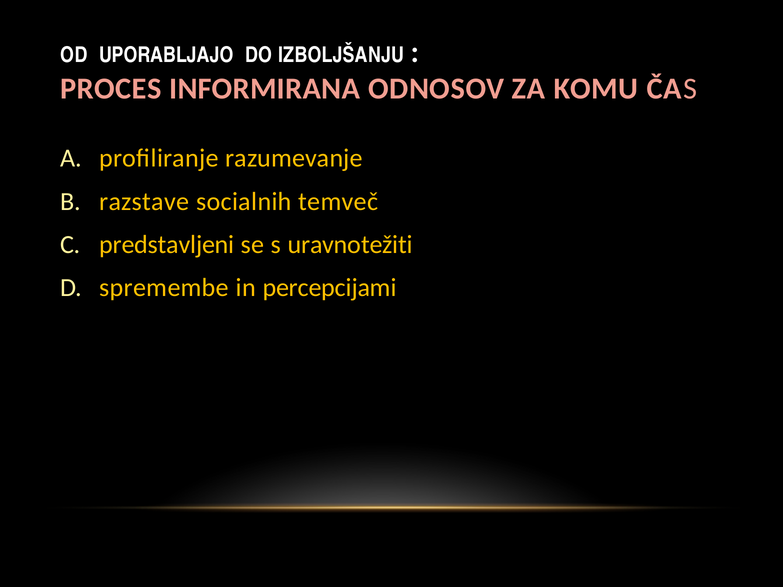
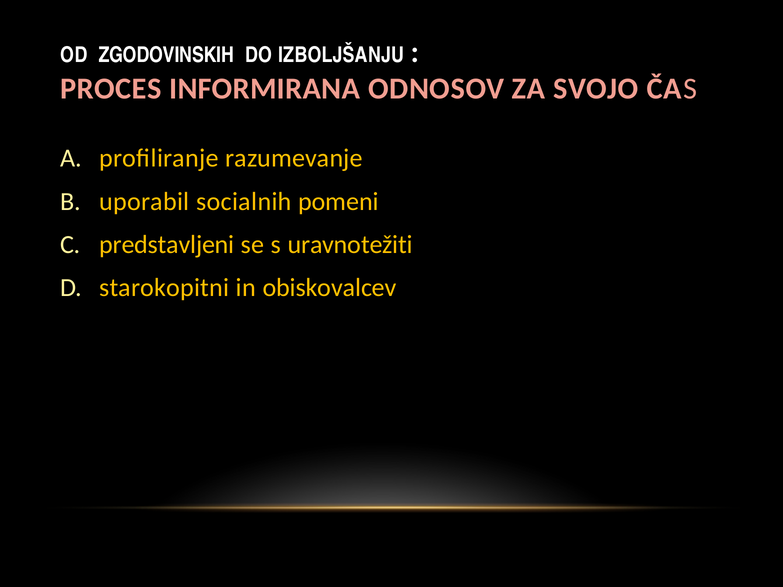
UPORABLJAJO: UPORABLJAJO -> ZGODOVINSKIH
KOMU: KOMU -> SVOJO
razstave: razstave -> uporabil
temveč: temveč -> pomeni
spremembe: spremembe -> starokopitni
percepcijami: percepcijami -> obiskovalcev
